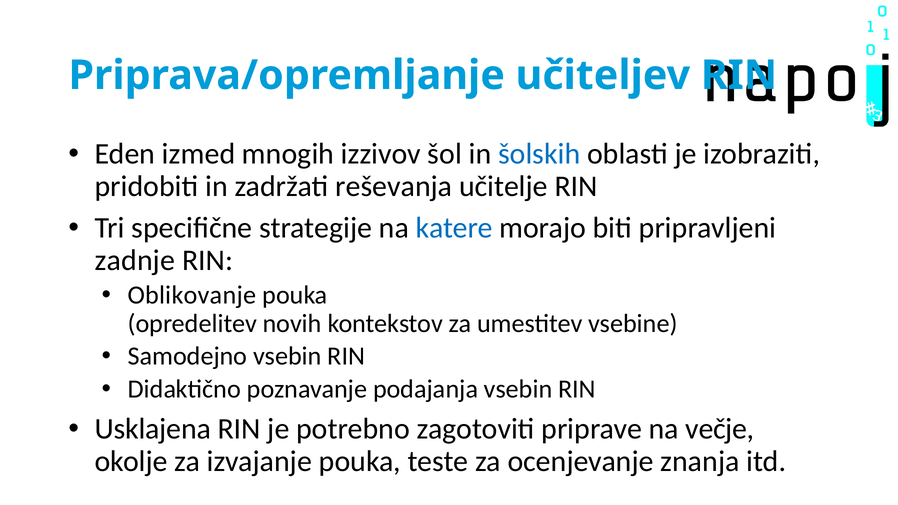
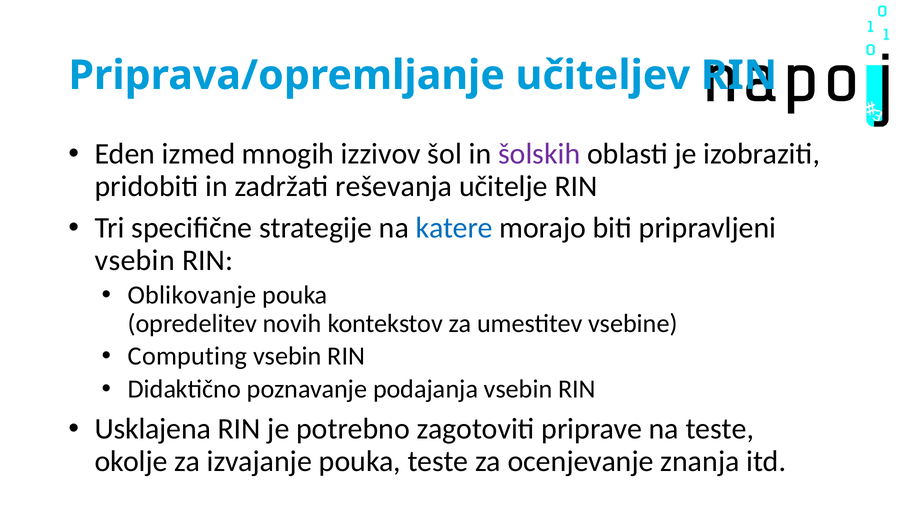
šolskih colour: blue -> purple
zadnje at (135, 260): zadnje -> vsebin
Samodejno: Samodejno -> Computing
na večje: večje -> teste
